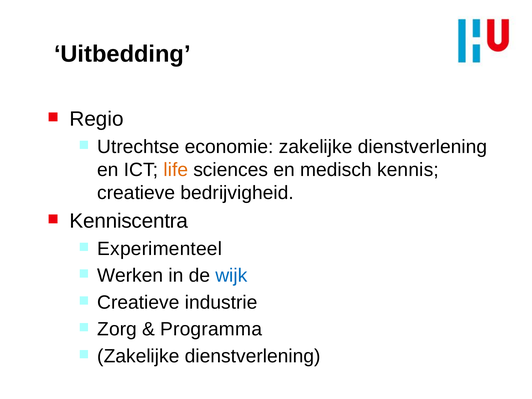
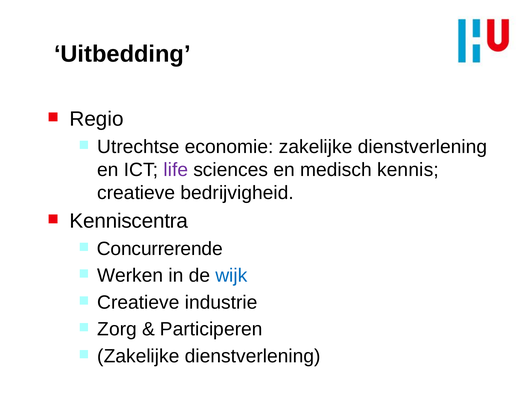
life colour: orange -> purple
Experimenteel: Experimenteel -> Concurrerende
Programma: Programma -> Participeren
